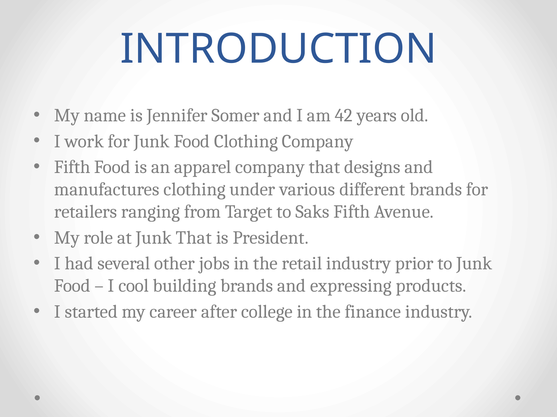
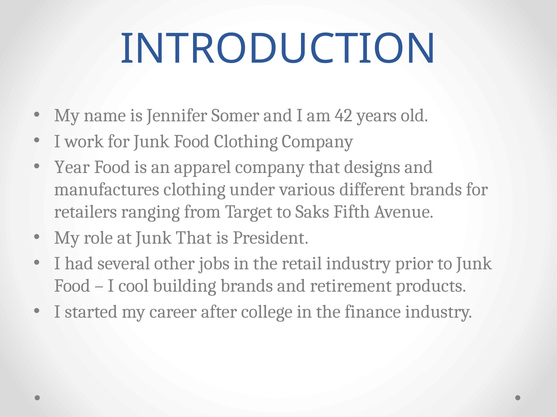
Fifth at (72, 167): Fifth -> Year
expressing: expressing -> retirement
